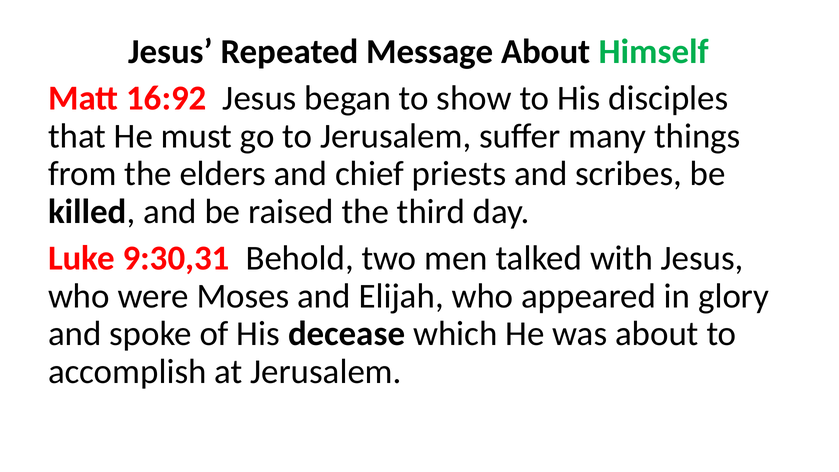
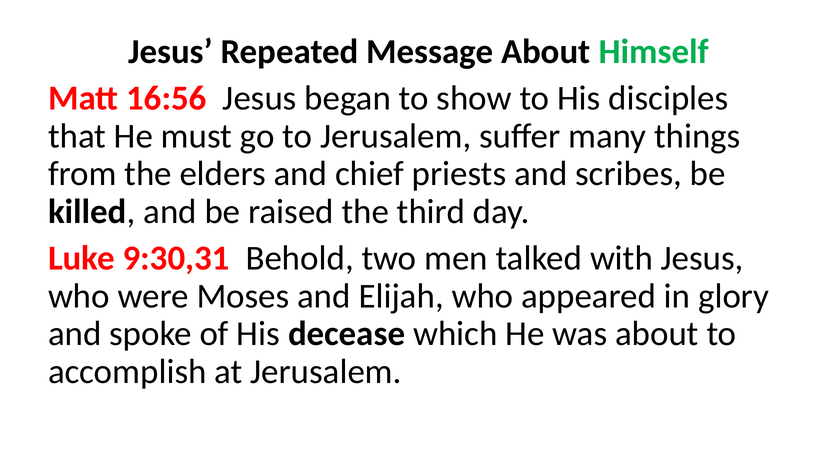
16:92: 16:92 -> 16:56
